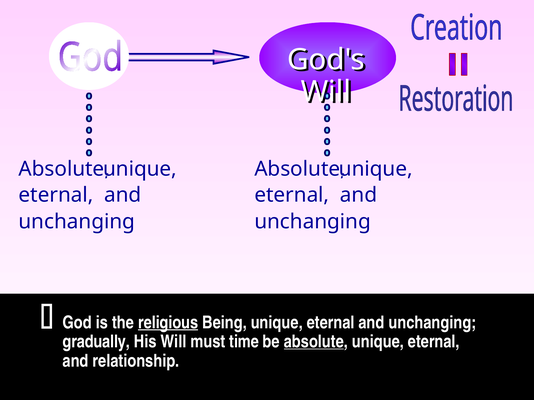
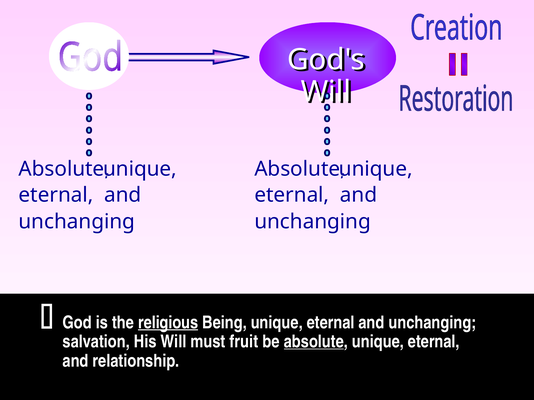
gradually: gradually -> salvation
time: time -> fruit
